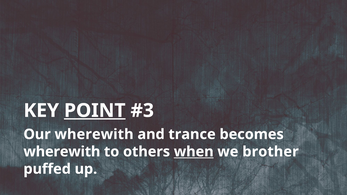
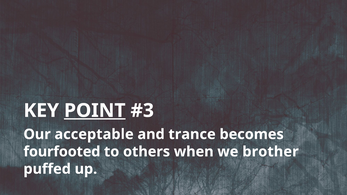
Our wherewith: wherewith -> acceptable
wherewith at (62, 152): wherewith -> fourfooted
when underline: present -> none
